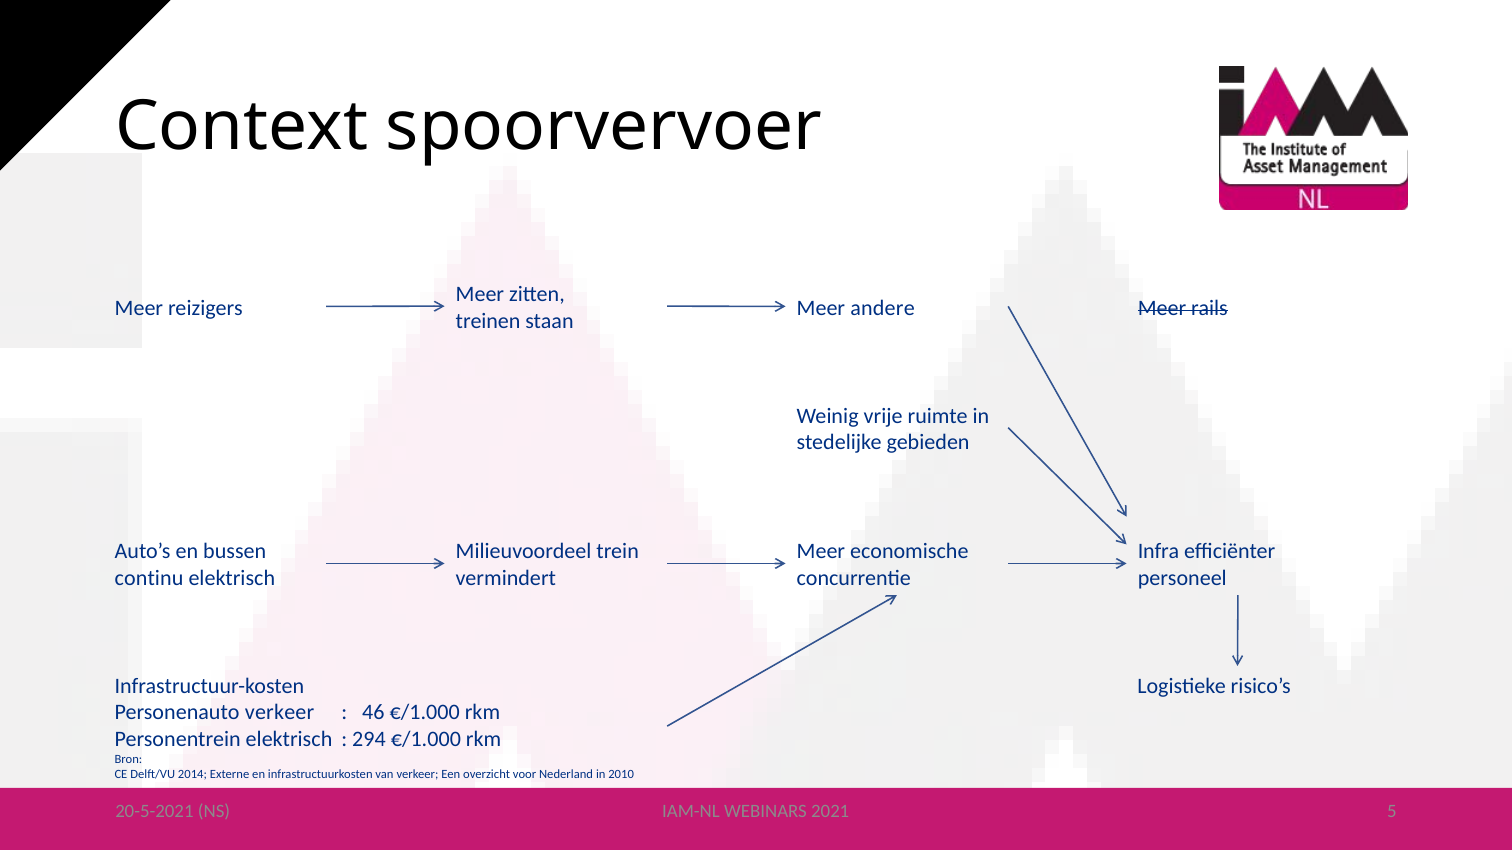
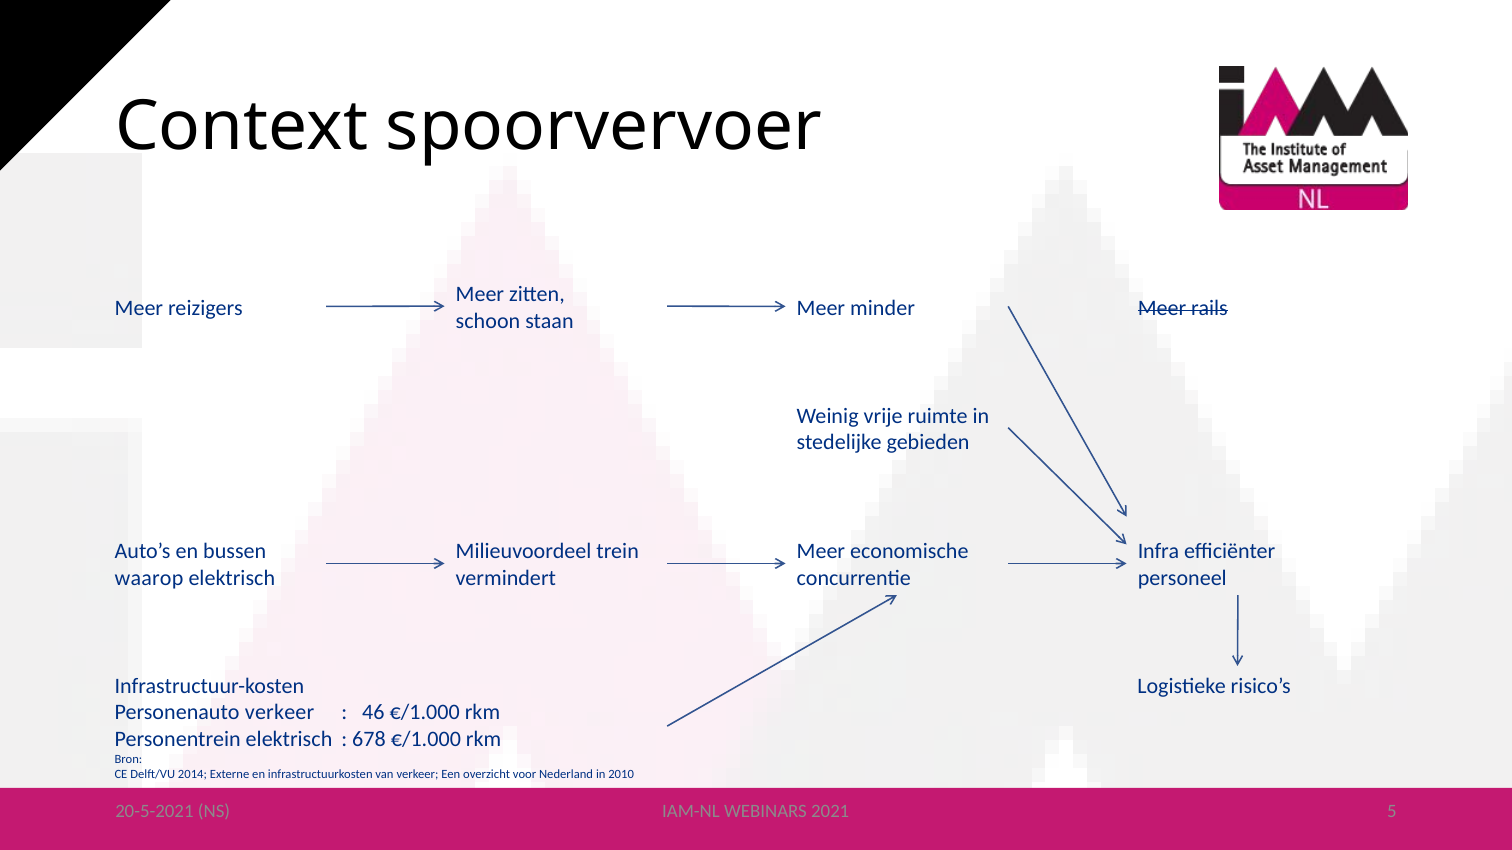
andere: andere -> minder
treinen: treinen -> schoon
continu: continu -> waarop
294: 294 -> 678
